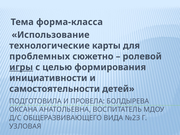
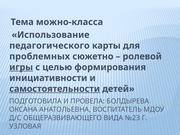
форма-класса: форма-класса -> можно-класса
технологические: технологические -> педагогического
самостоятельности underline: none -> present
